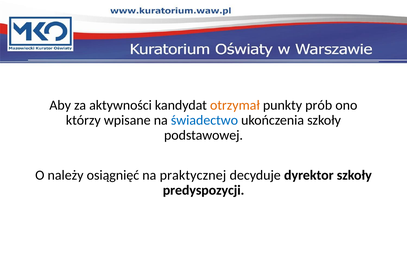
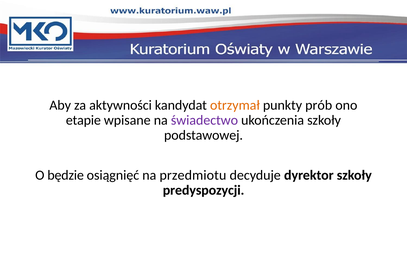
którzy: którzy -> etapie
świadectwo colour: blue -> purple
należy: należy -> będzie
praktycznej: praktycznej -> przedmiotu
